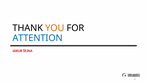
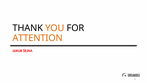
ATTENTION colour: blue -> orange
